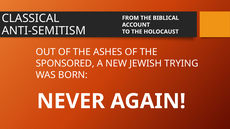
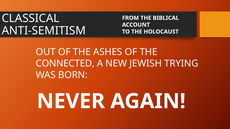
SPONSORED: SPONSORED -> CONNECTED
